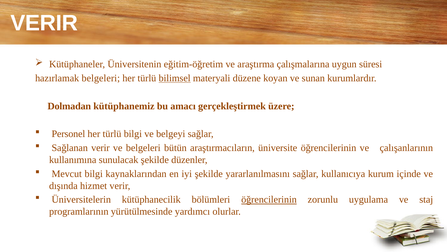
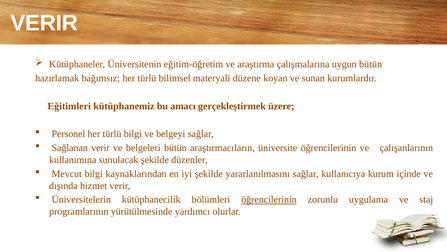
uygun süresi: süresi -> bütün
hazırlamak belgeleri: belgeleri -> bağımsız
bilimsel underline: present -> none
Dolmadan: Dolmadan -> Eğitimleri
